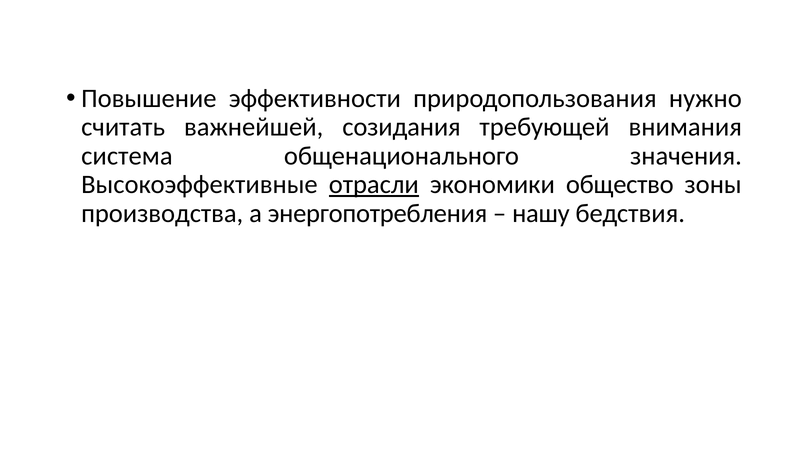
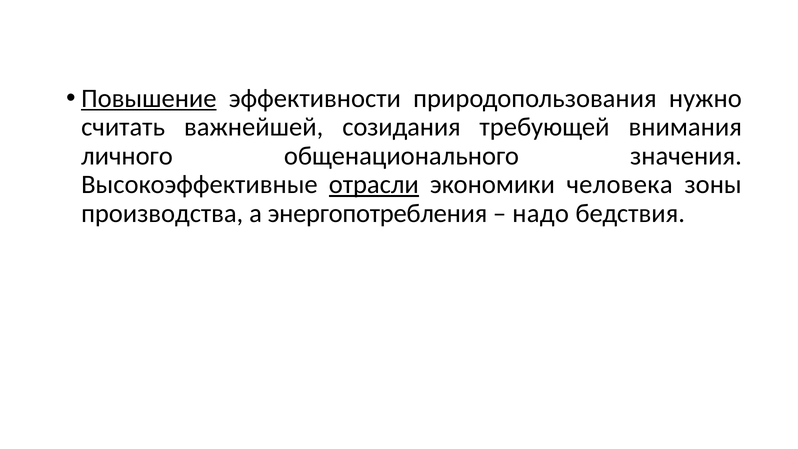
Повышение underline: none -> present
система: система -> личного
общество: общество -> человека
нашу: нашу -> надо
